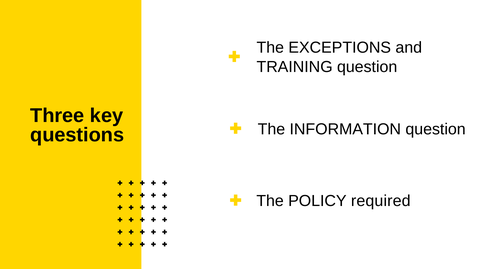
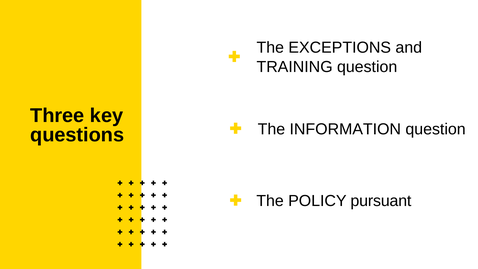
required: required -> pursuant
